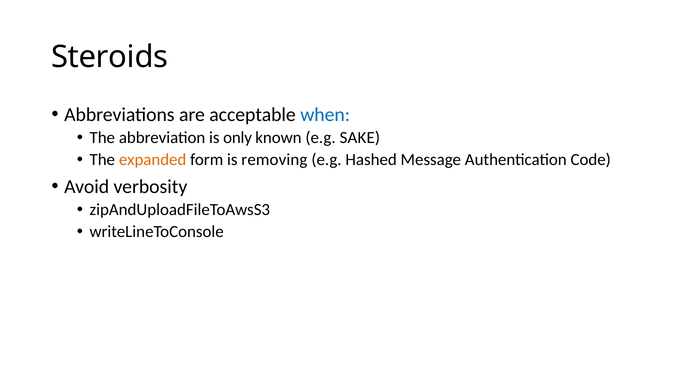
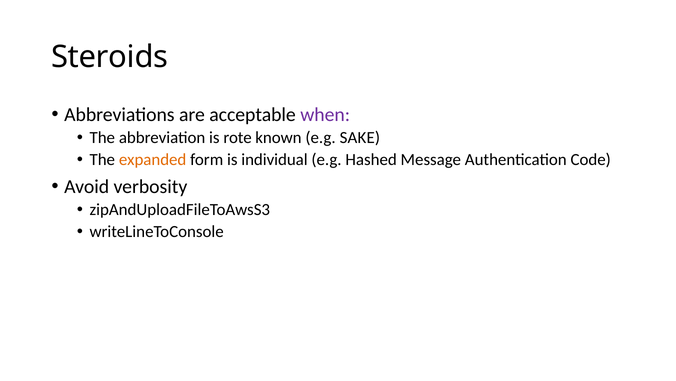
when colour: blue -> purple
only: only -> rote
removing: removing -> individual
